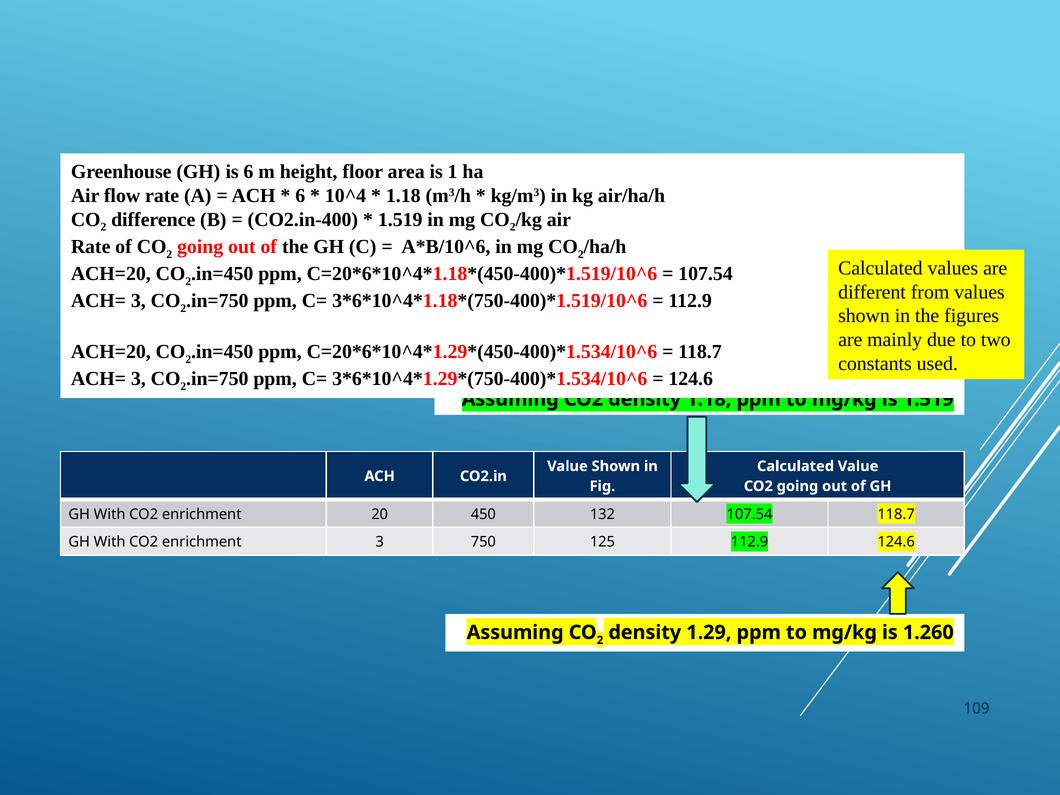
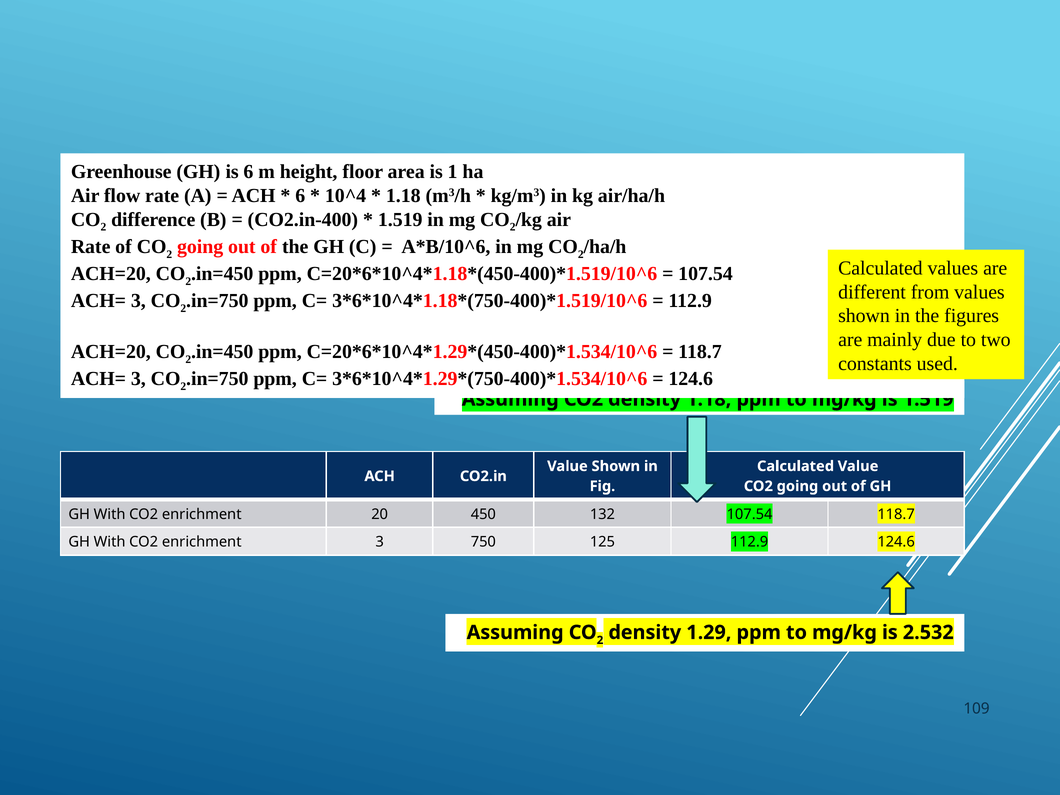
1.260: 1.260 -> 2.532
